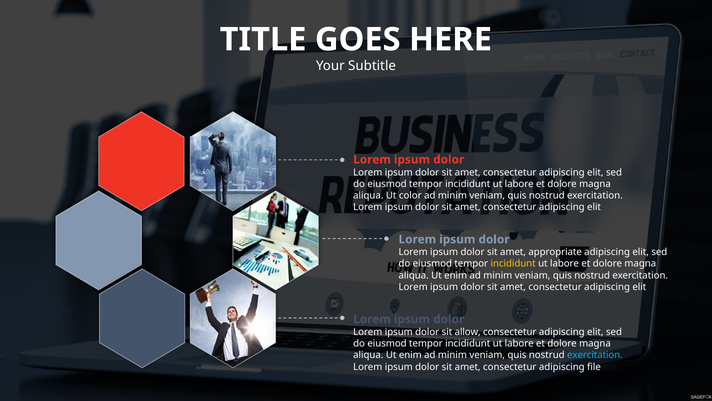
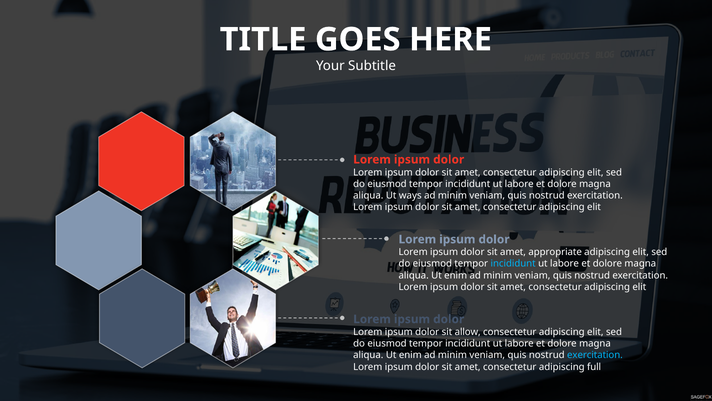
color: color -> ways
incididunt at (513, 263) colour: yellow -> light blue
file: file -> full
